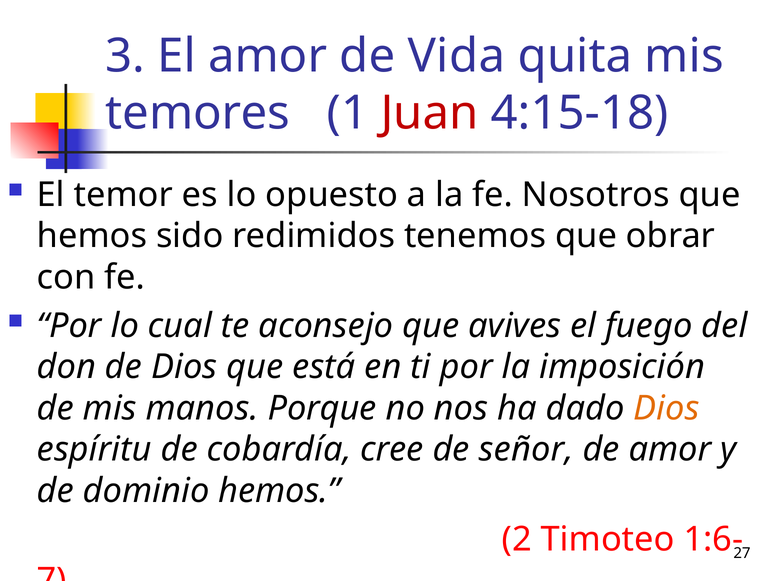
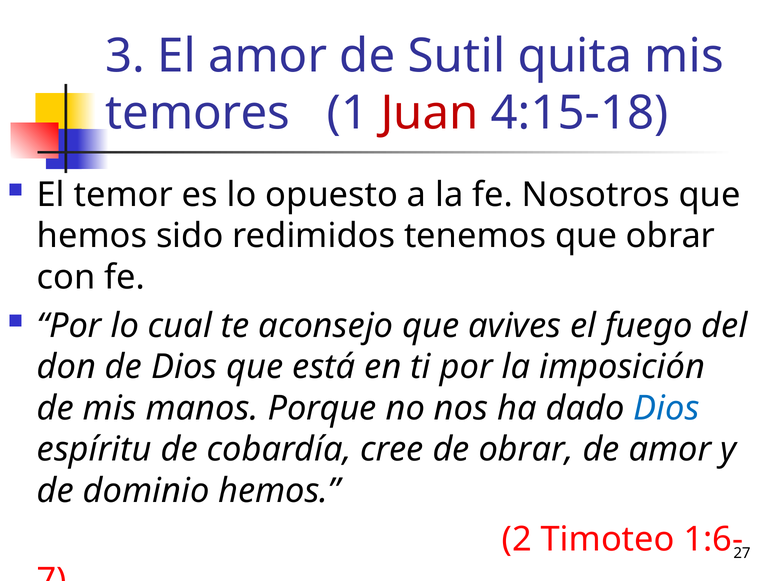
Vida: Vida -> Sutil
Dios at (667, 408) colour: orange -> blue
de señor: señor -> obrar
